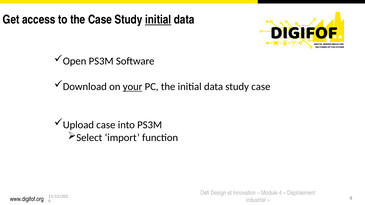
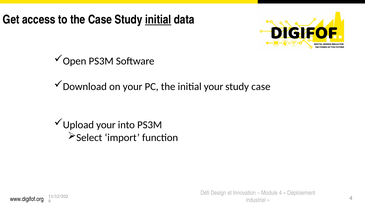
your at (133, 87) underline: present -> none
the initial data: data -> your
Upload case: case -> your
